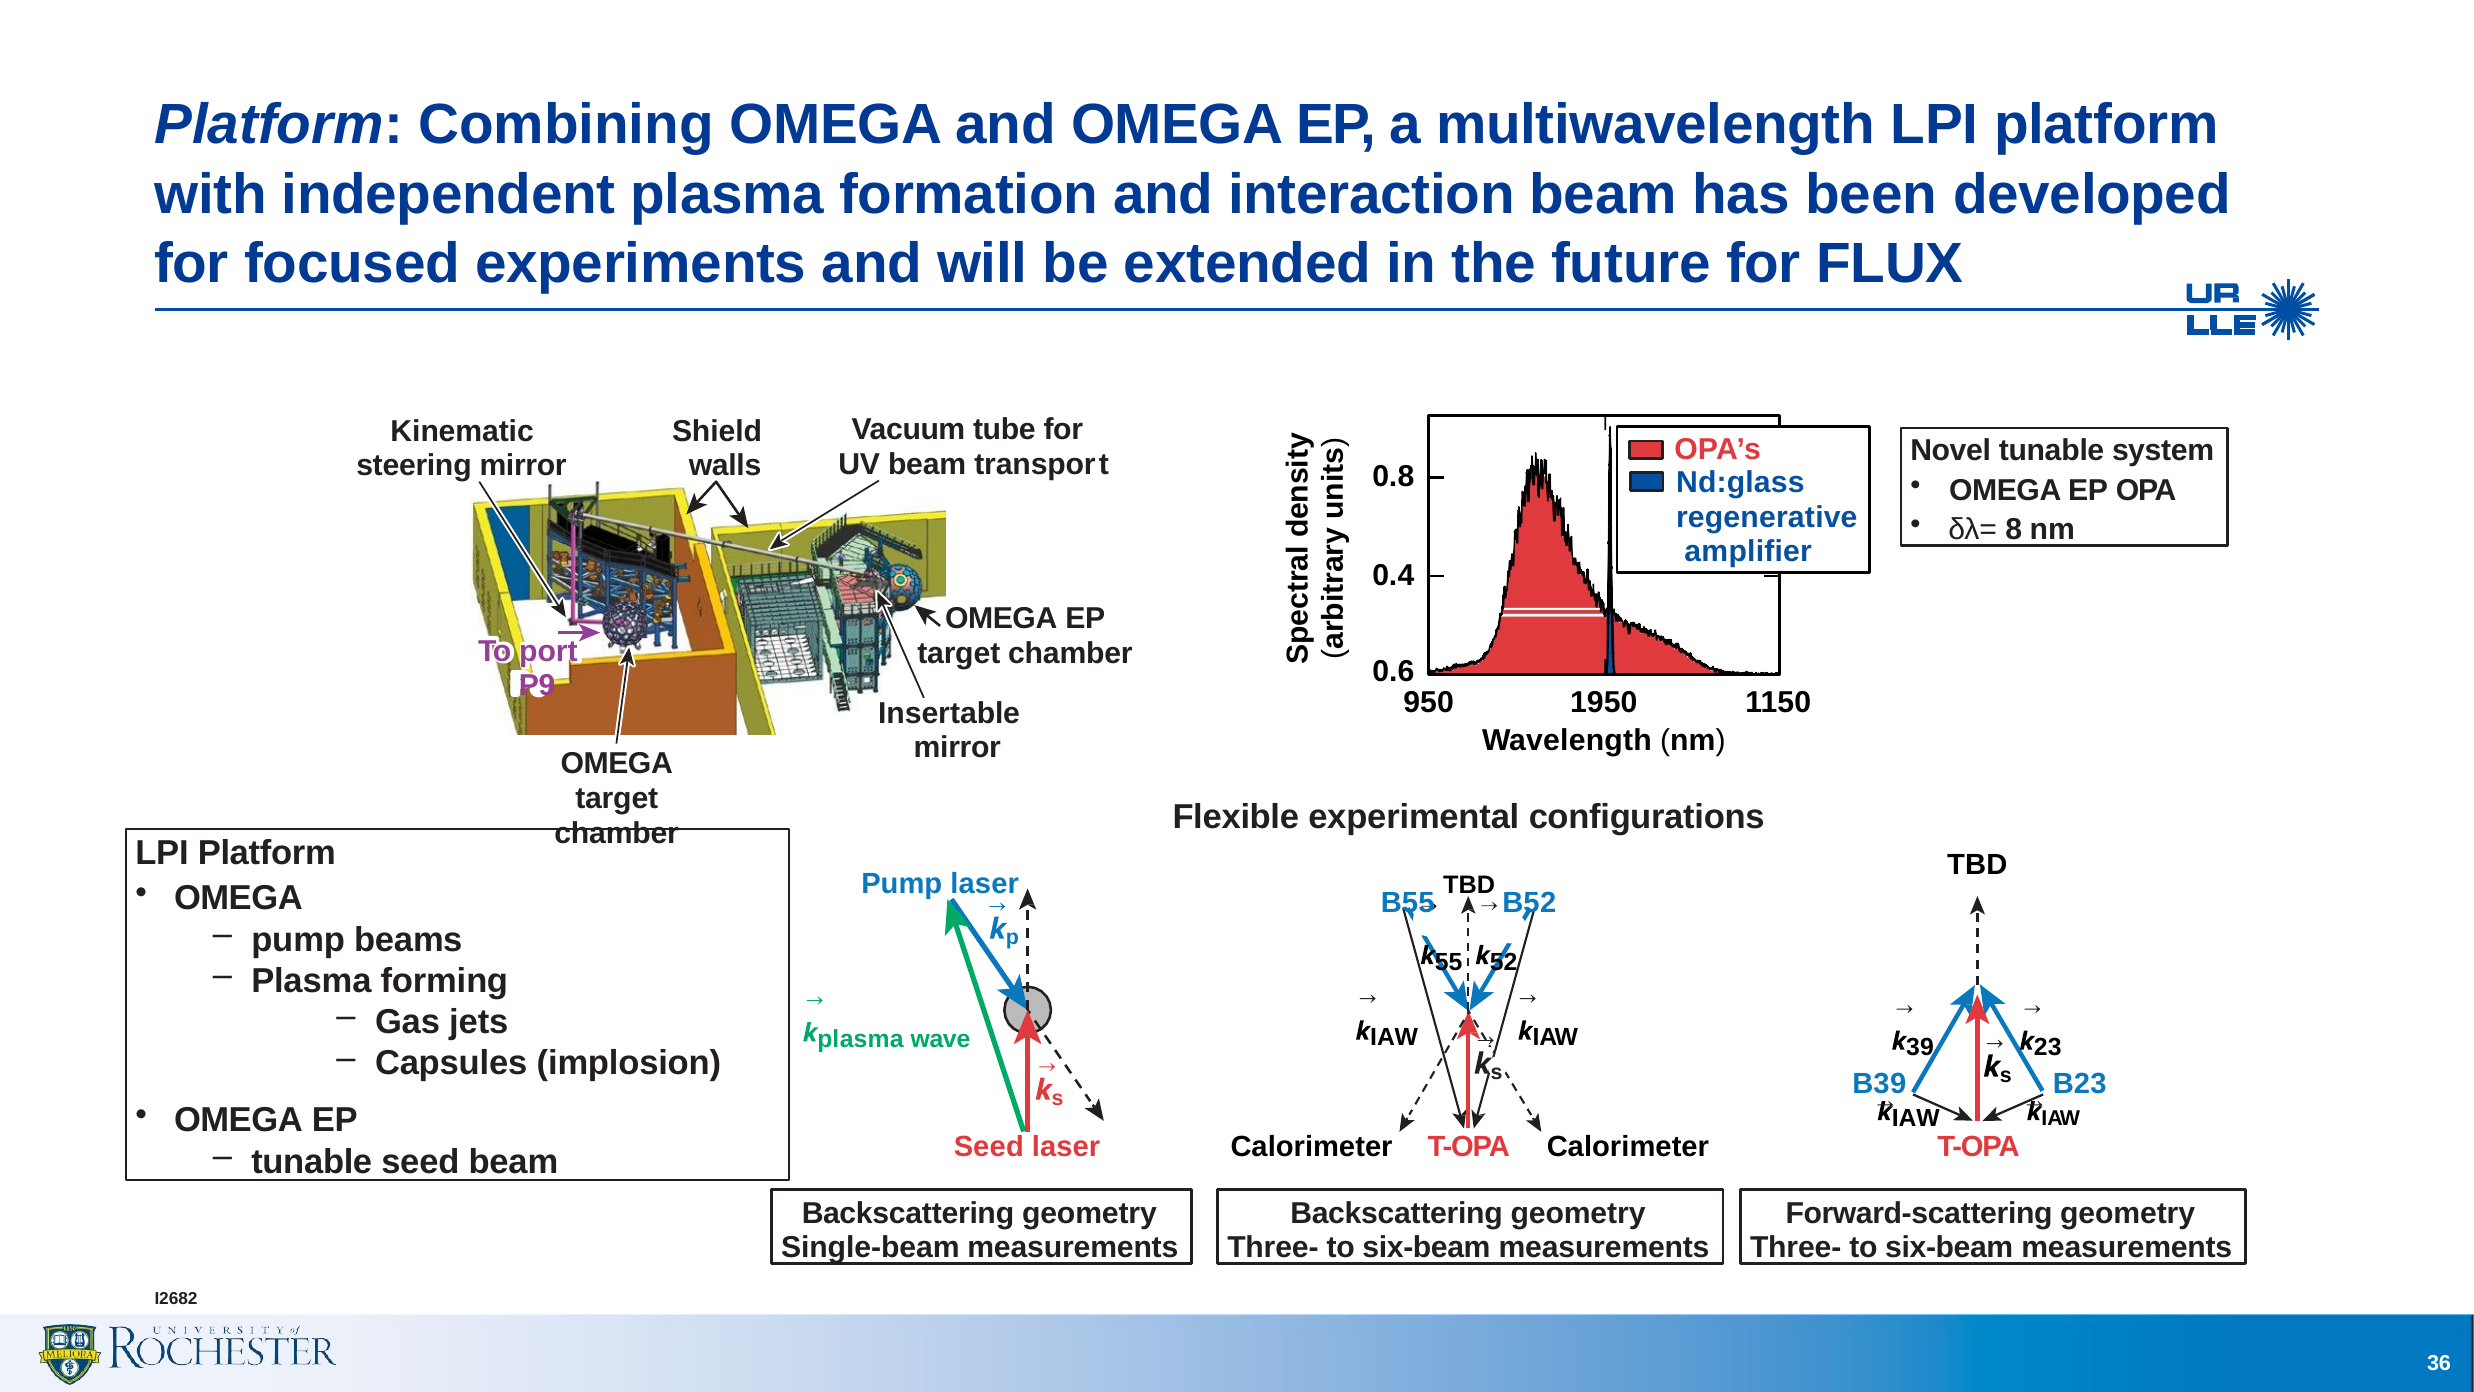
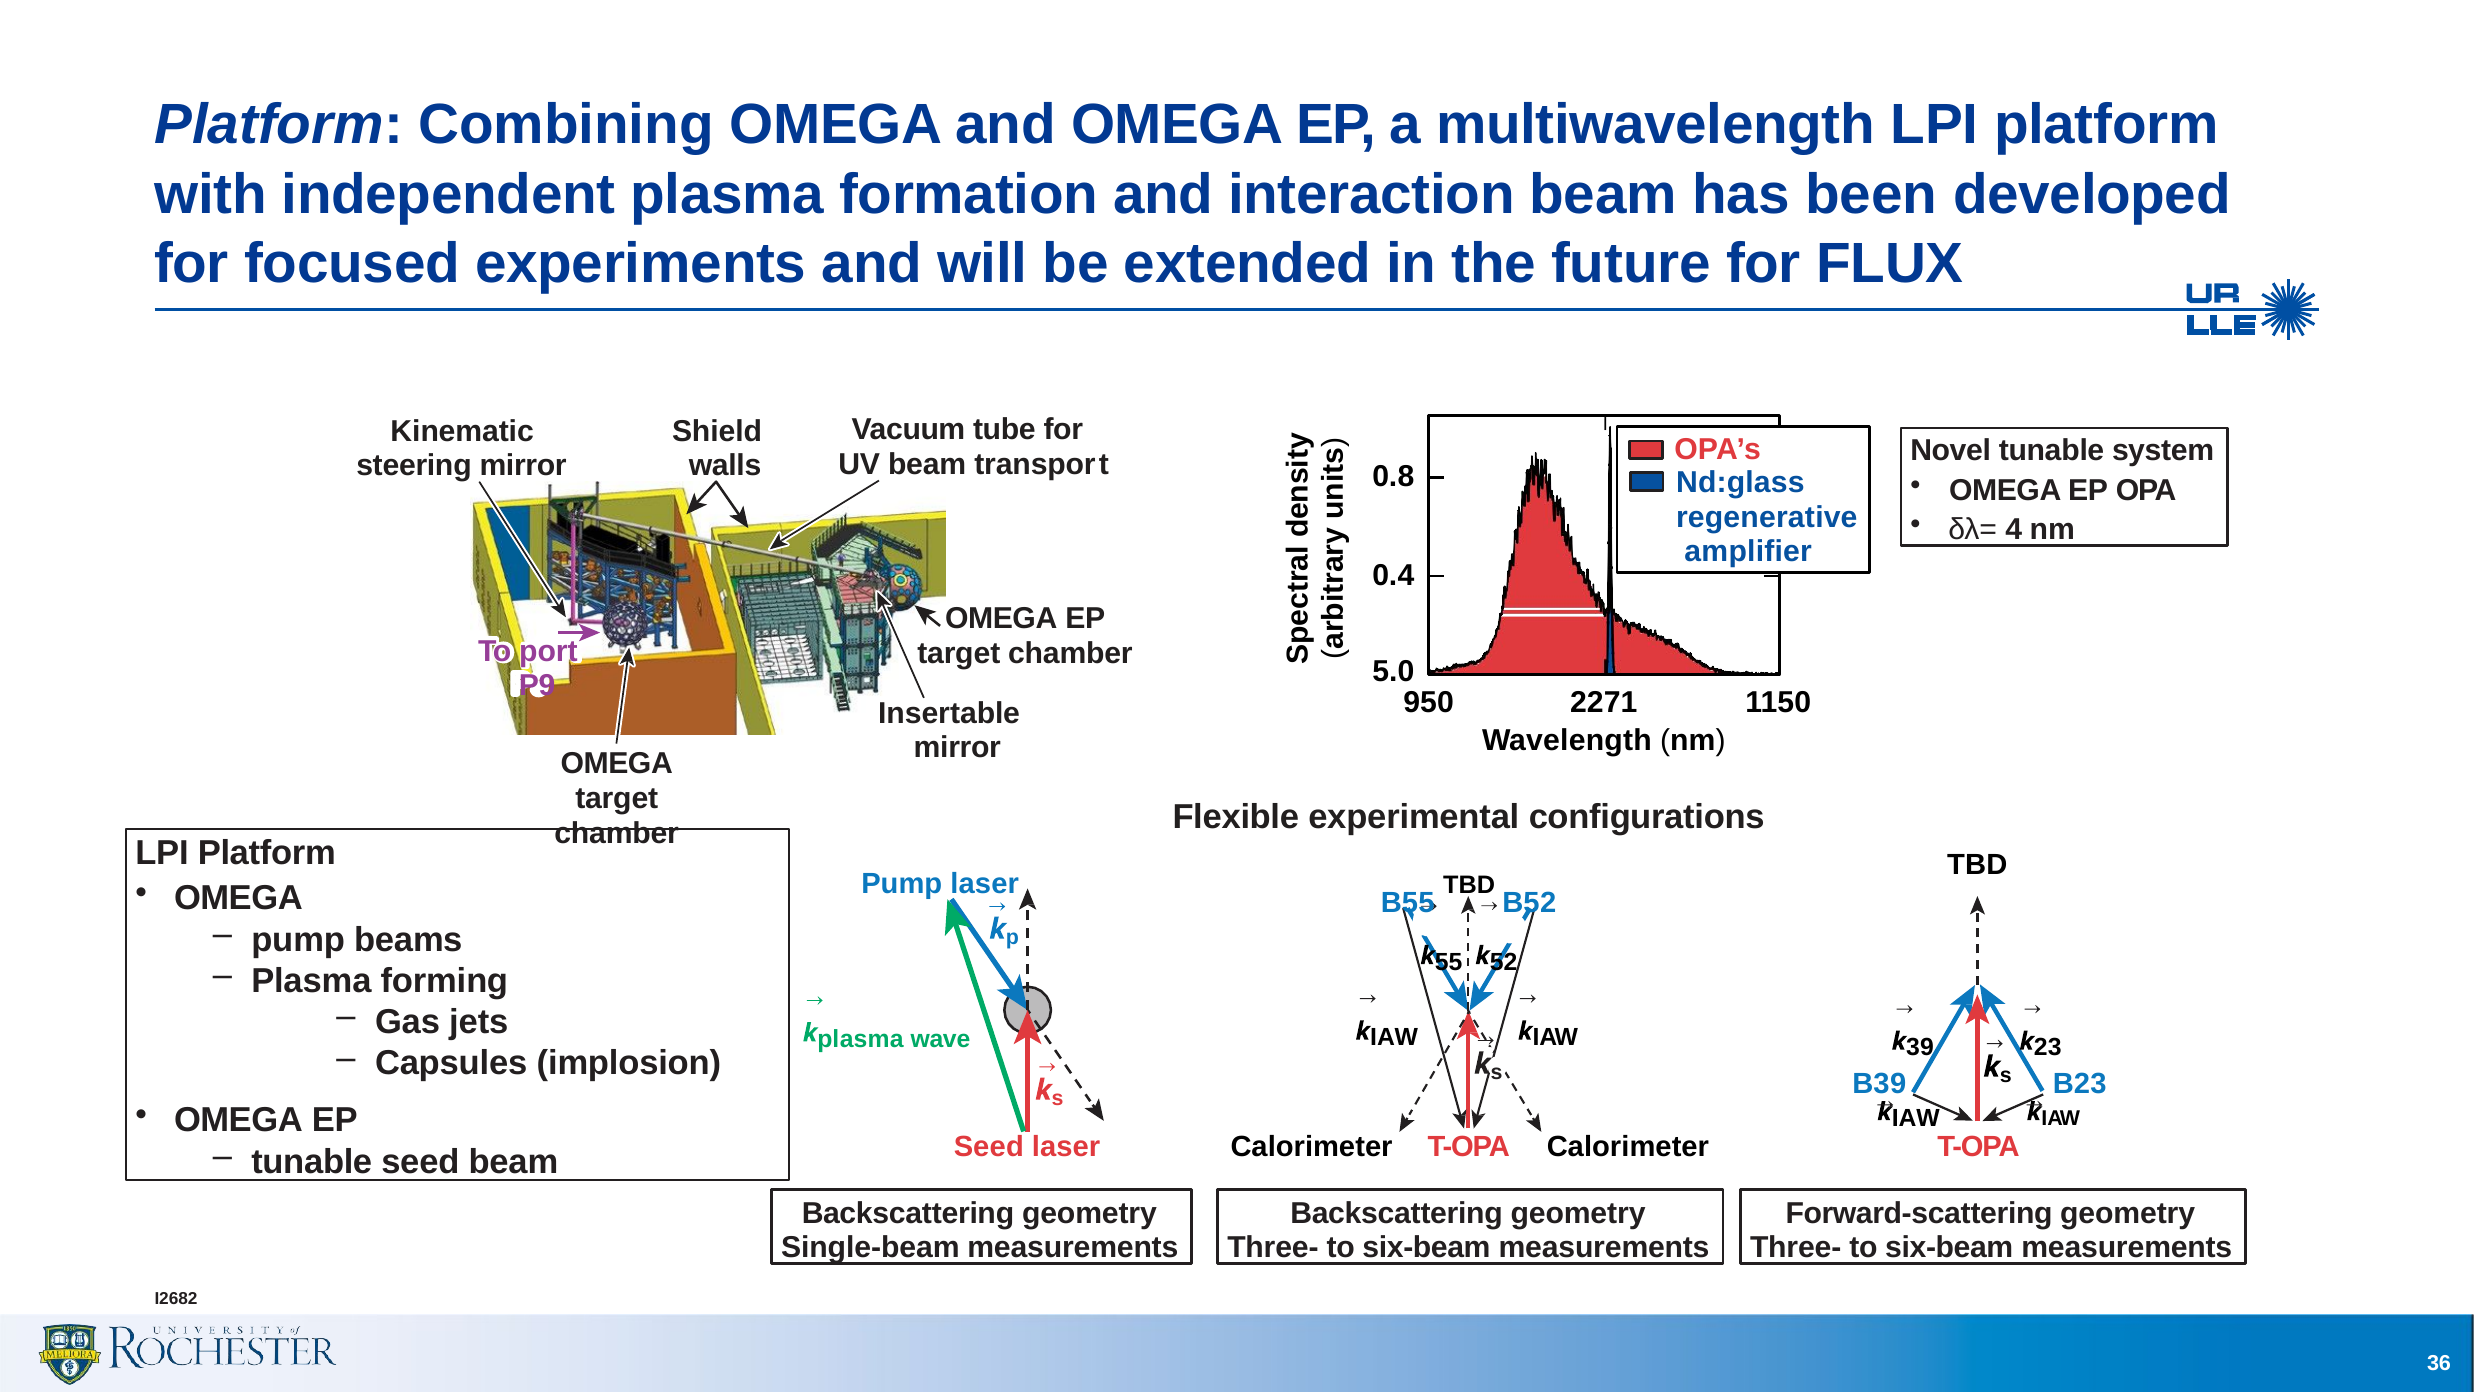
8: 8 -> 4
0.6: 0.6 -> 5.0
1950: 1950 -> 2271
